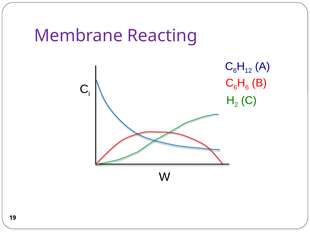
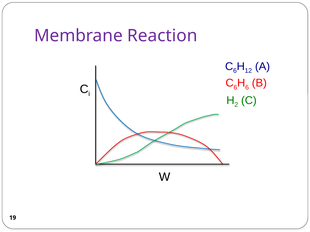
Reacting: Reacting -> Reaction
